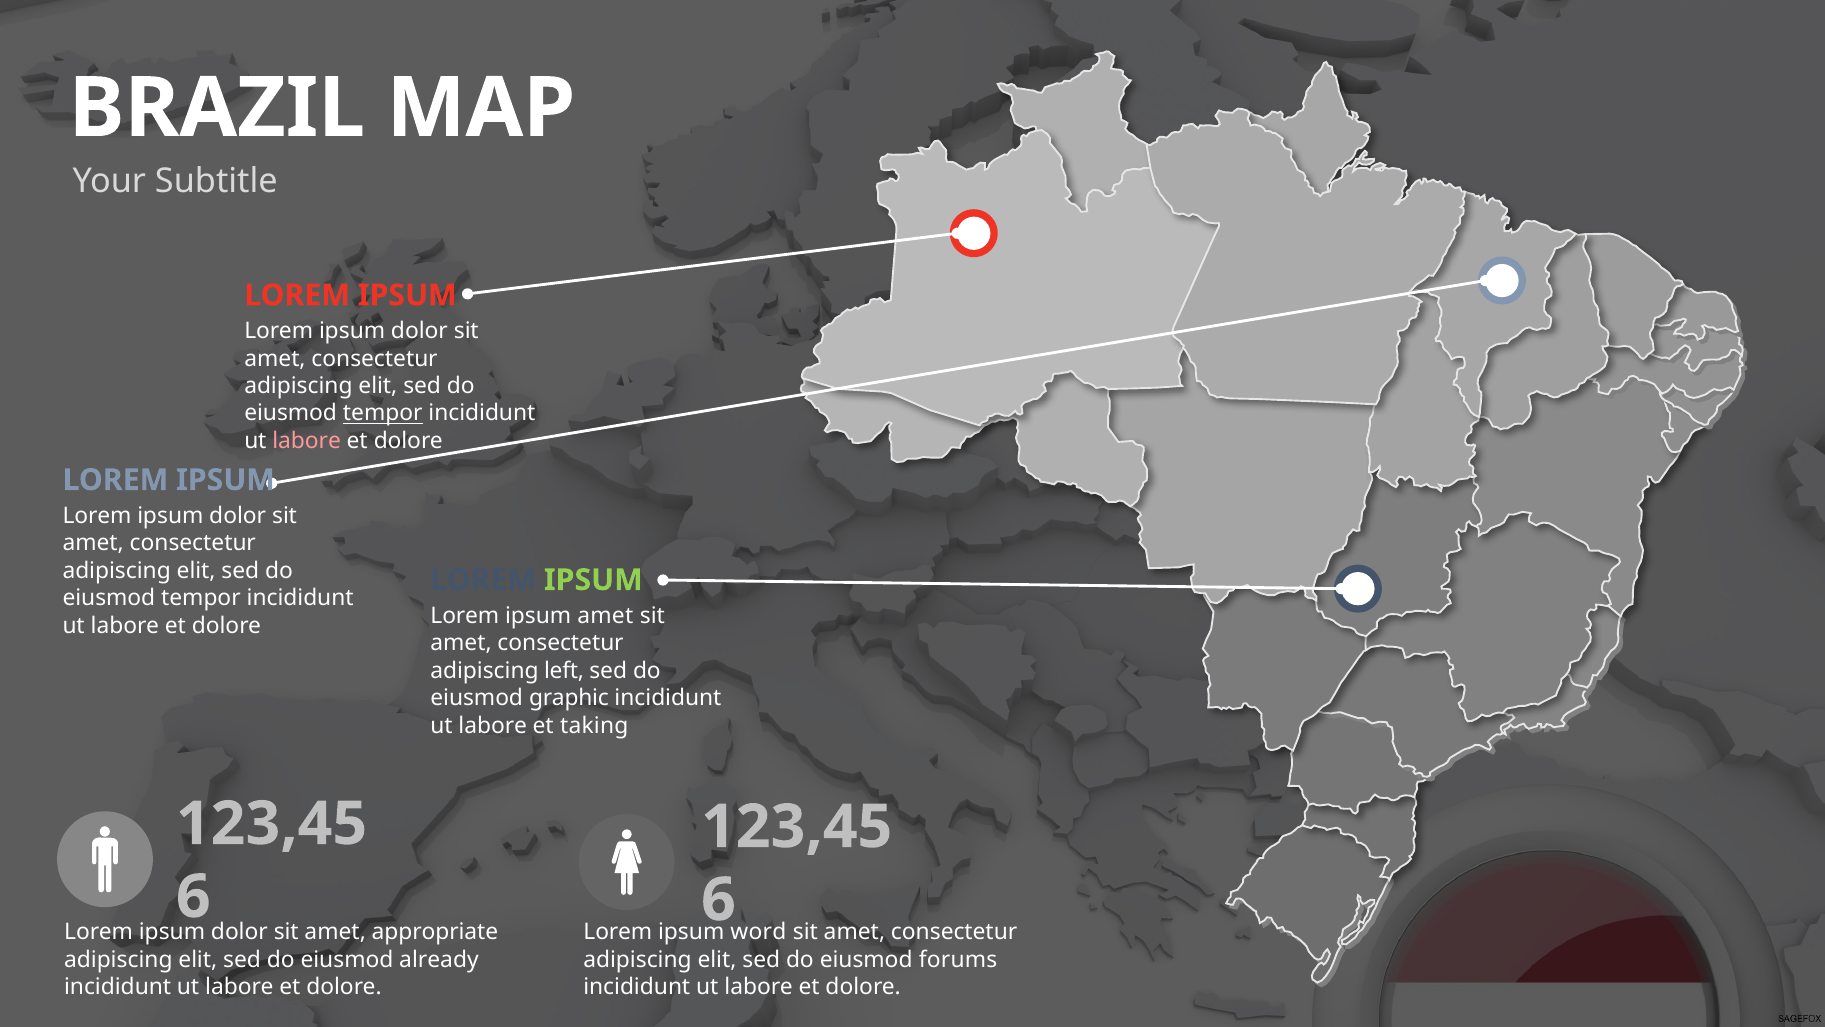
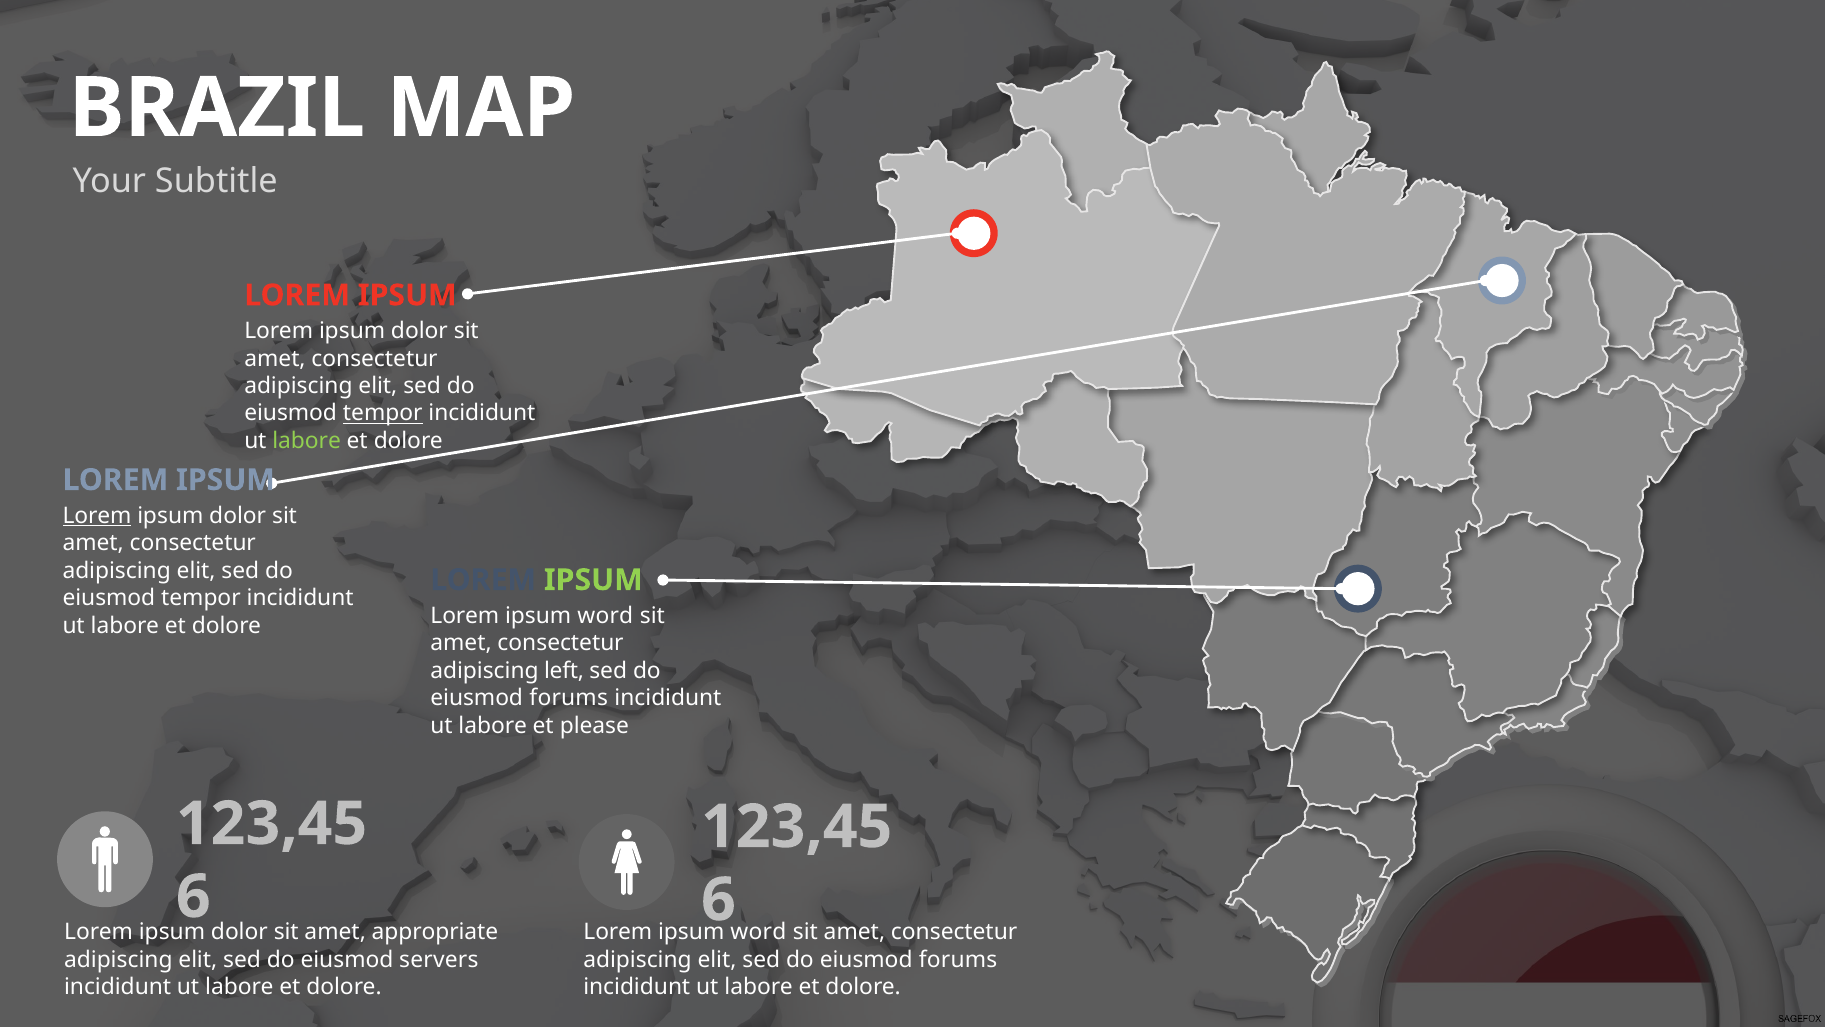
labore at (307, 441) colour: pink -> light green
Lorem at (97, 516) underline: none -> present
amet at (605, 616): amet -> word
graphic at (569, 698): graphic -> forums
taking: taking -> please
already: already -> servers
